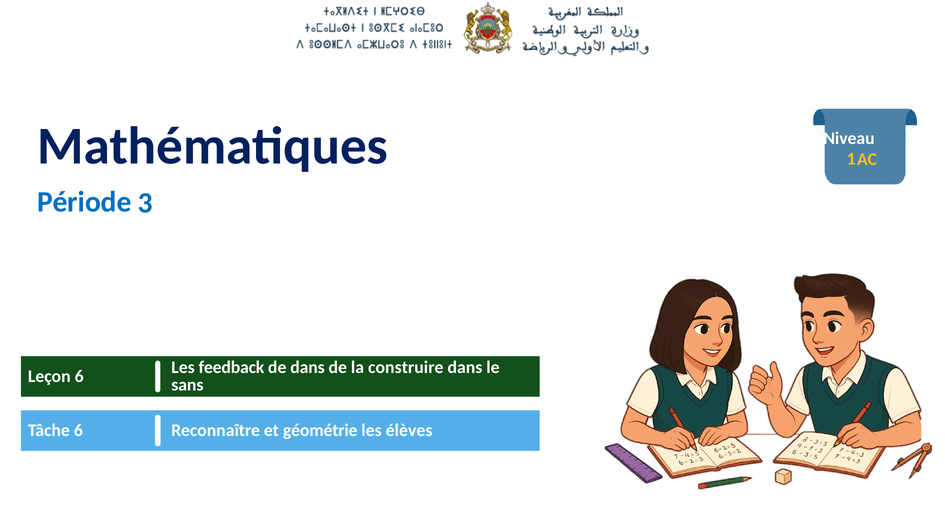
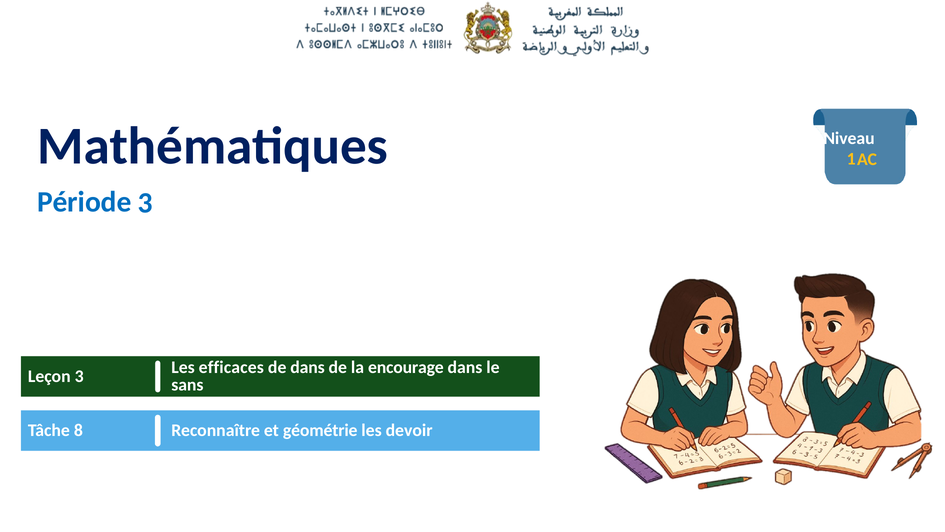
feedback: feedback -> efficaces
construire: construire -> encourage
Leçon 6: 6 -> 3
Tâche 6: 6 -> 8
élèves: élèves -> devoir
